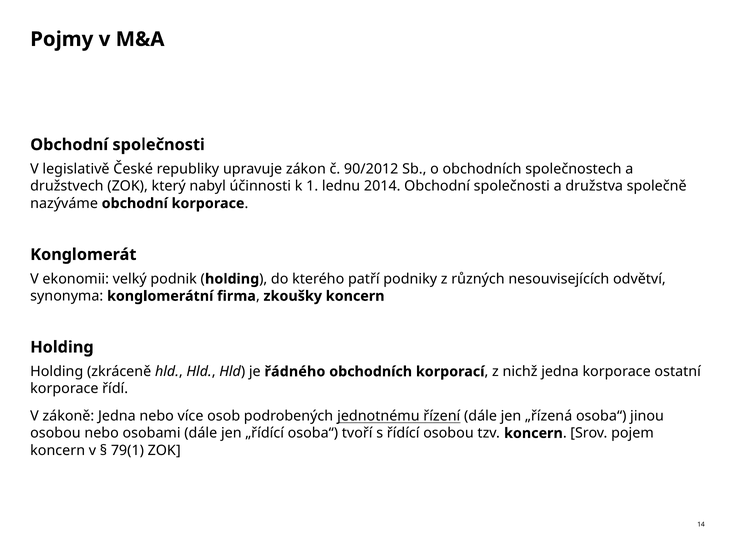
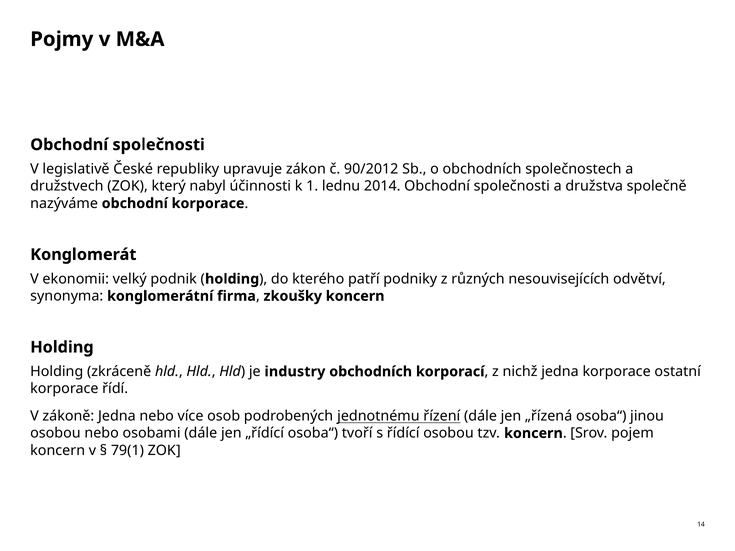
řádného: řádného -> industry
